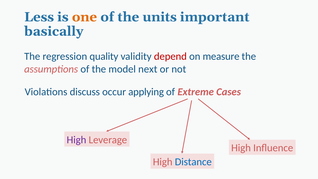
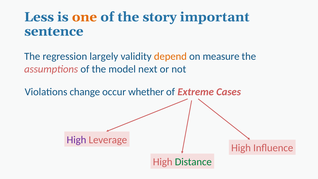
units: units -> story
basically: basically -> sentence
quality: quality -> largely
depend colour: red -> orange
discuss: discuss -> change
applying: applying -> whether
Distance colour: blue -> green
